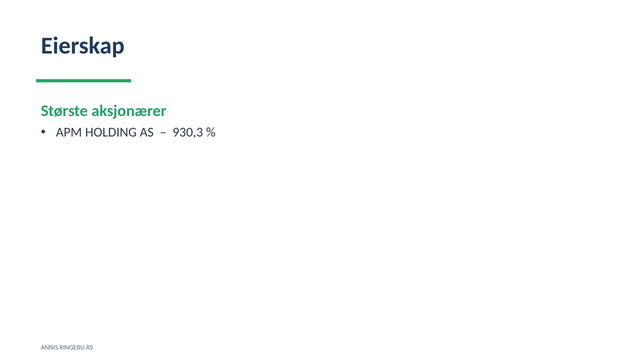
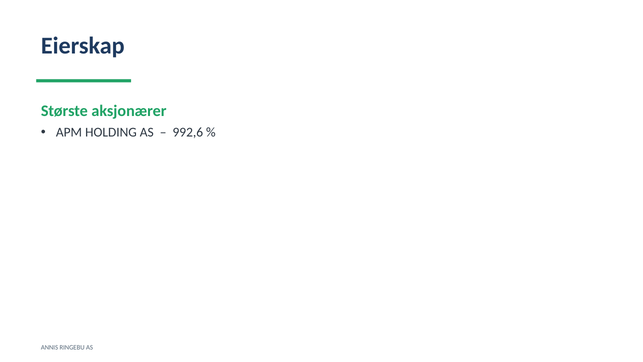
930,3: 930,3 -> 992,6
